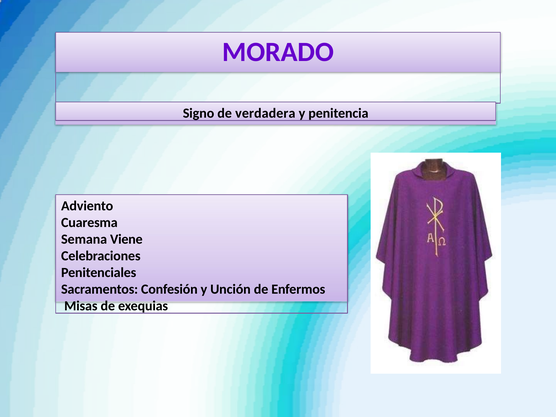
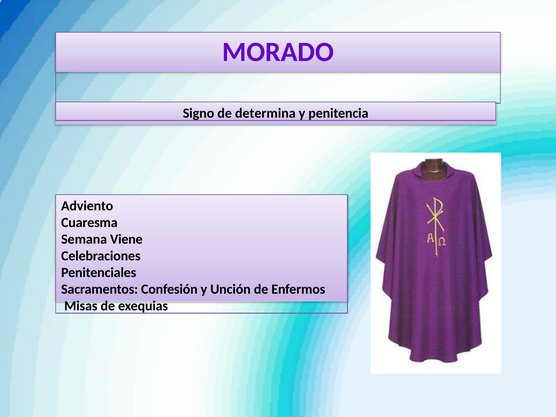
verdadera: verdadera -> determina
